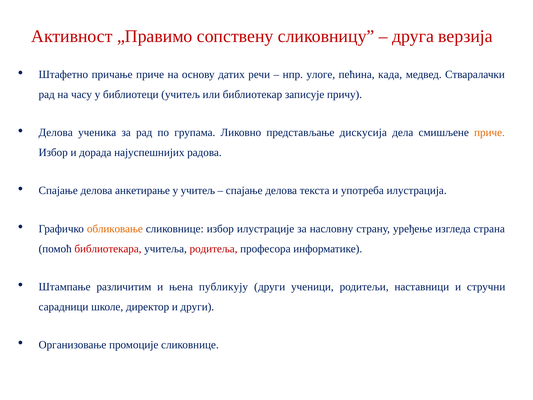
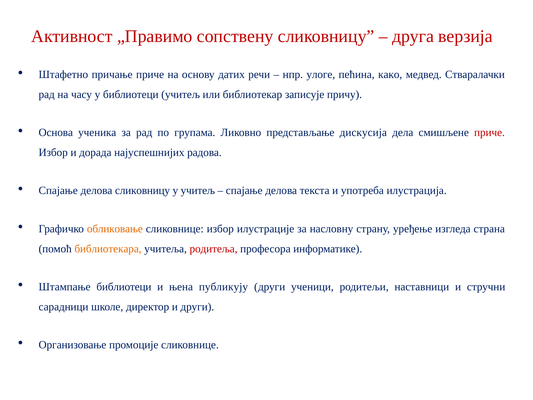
када: када -> како
Делова at (56, 133): Делова -> Основа
приче at (489, 133) colour: orange -> red
делова анкетирање: анкетирање -> сликовницу
библиотекара colour: red -> orange
Штампање различитим: различитим -> библиотеци
